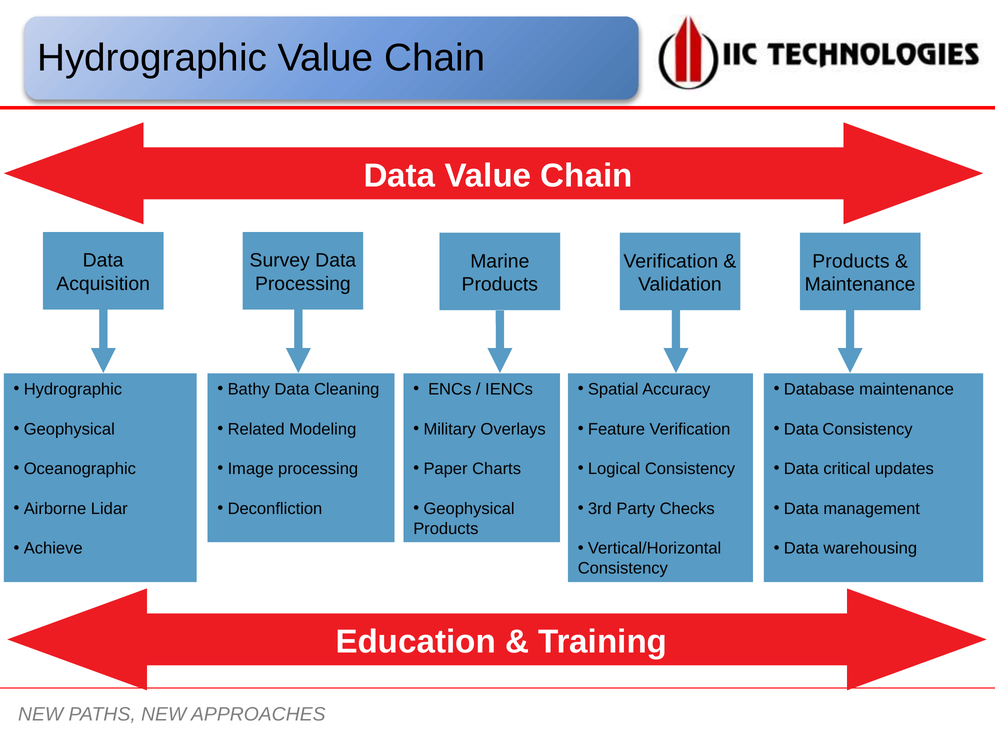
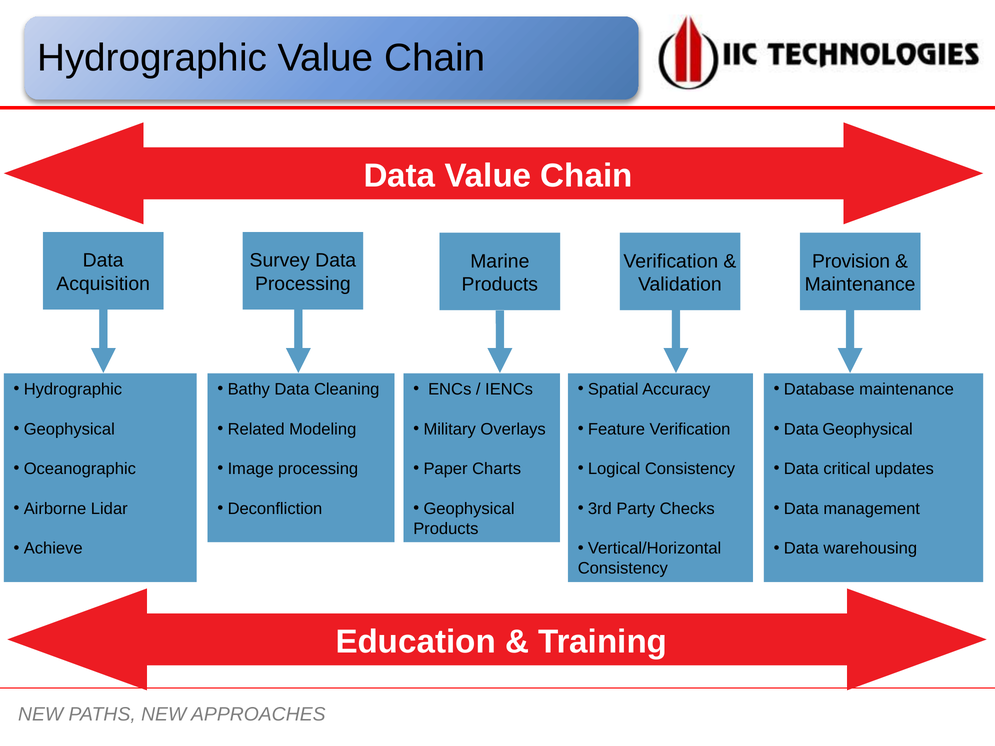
Products at (851, 261): Products -> Provision
Data Consistency: Consistency -> Geophysical
